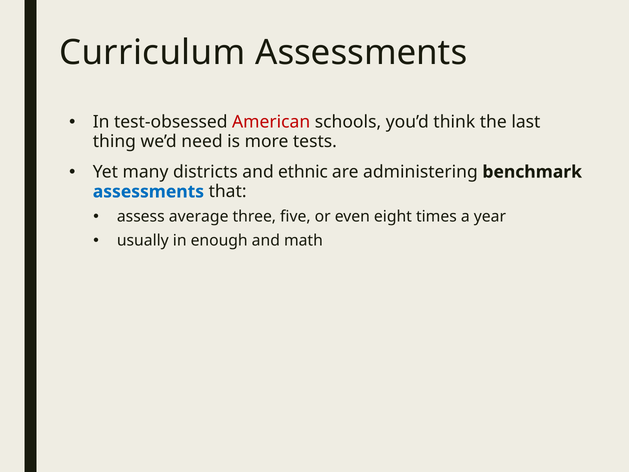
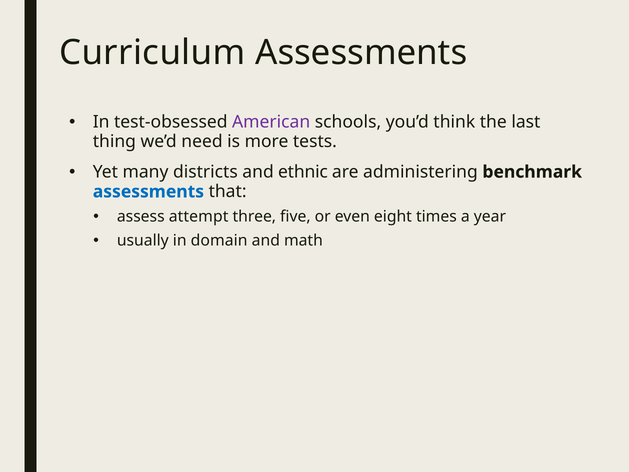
American colour: red -> purple
average: average -> attempt
enough: enough -> domain
